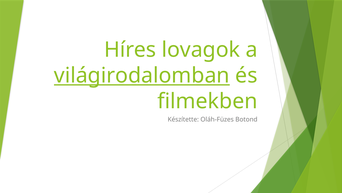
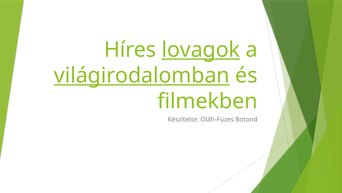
lovagok underline: none -> present
